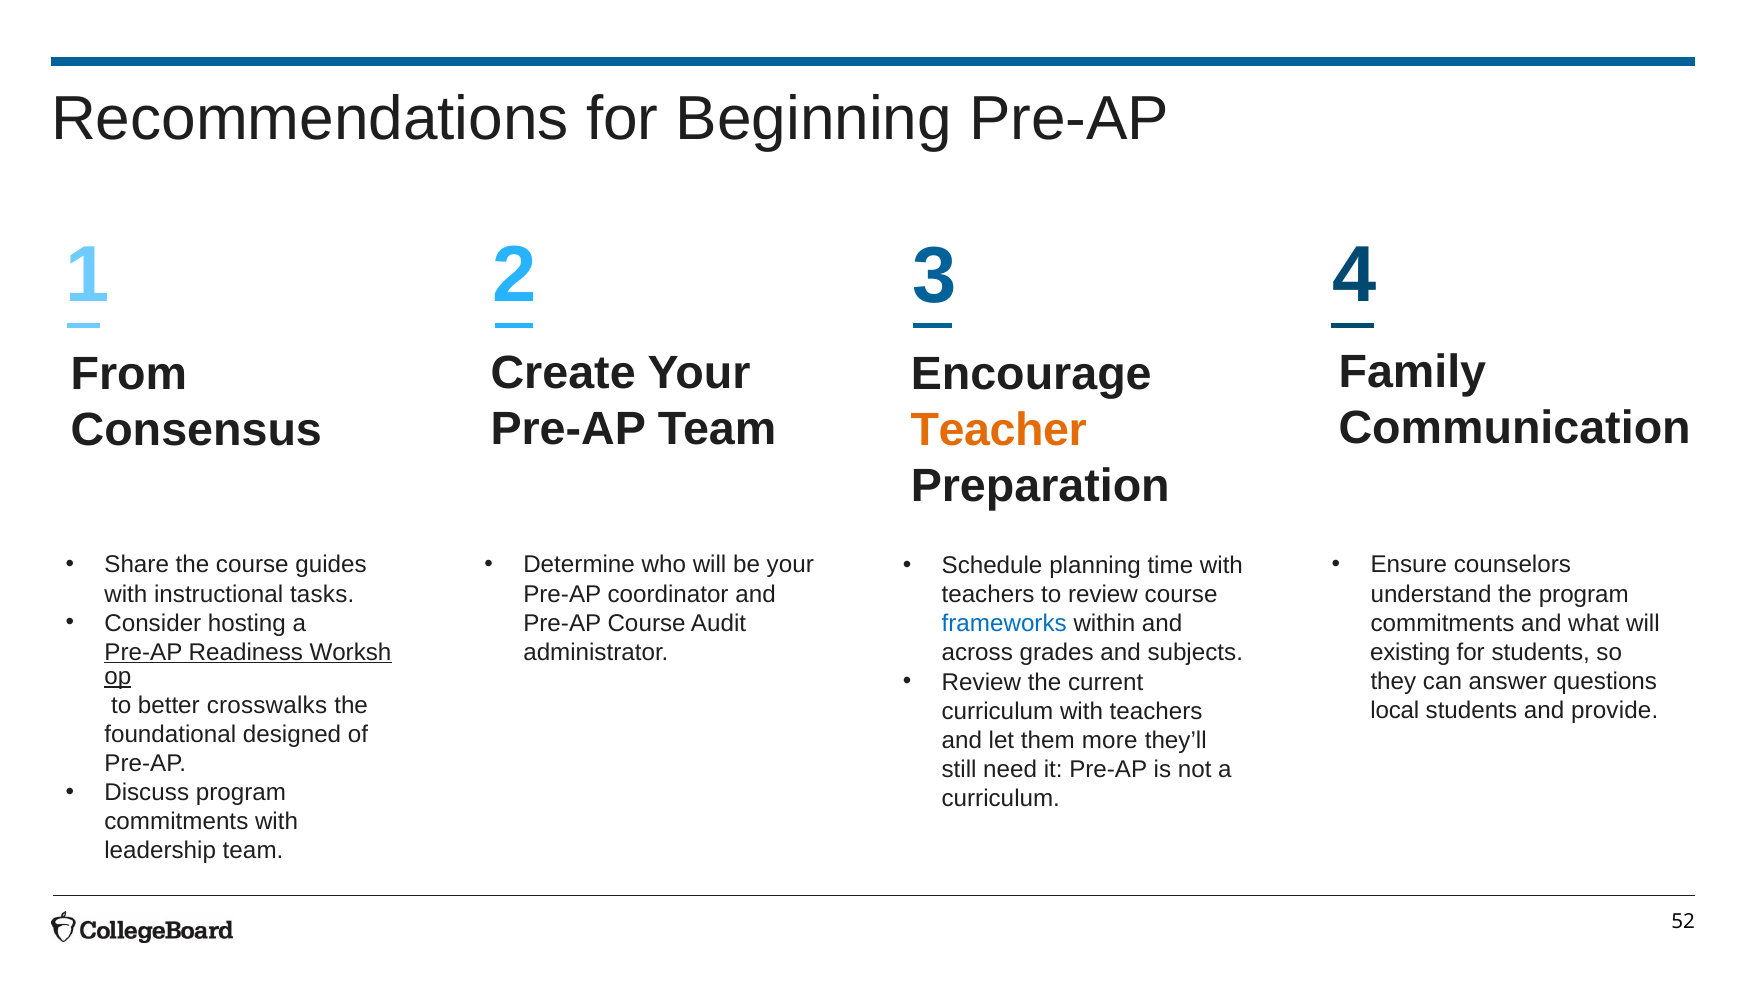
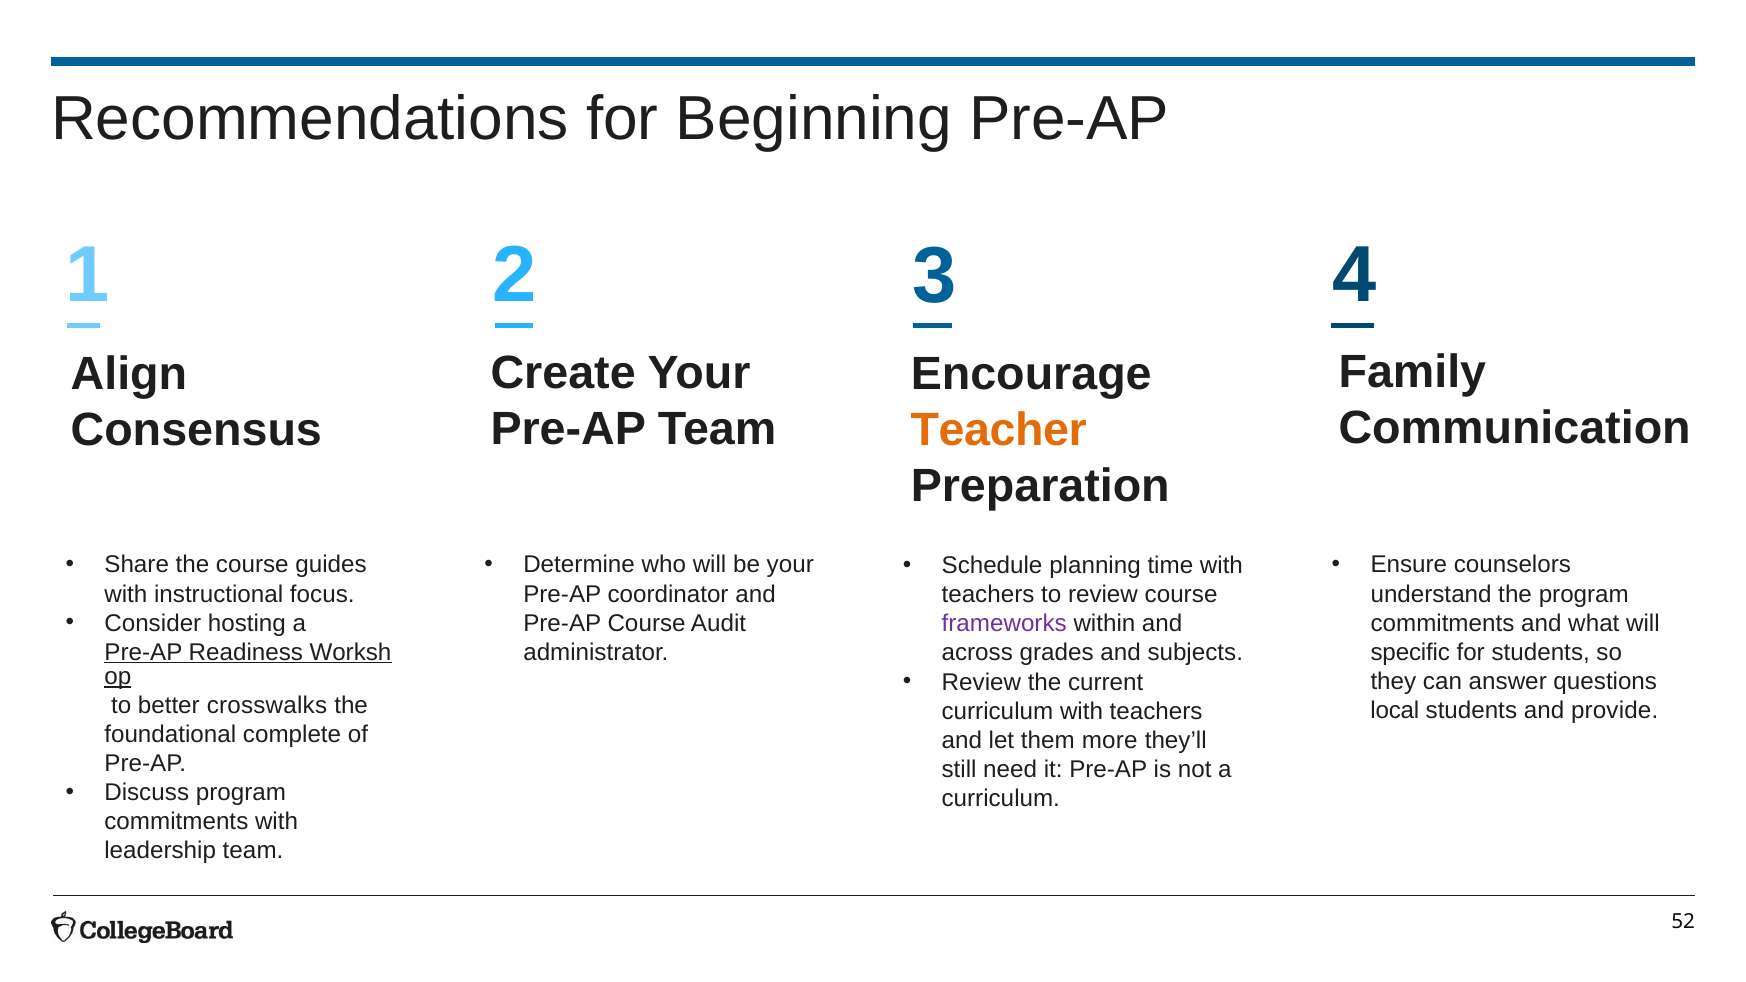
From: From -> Align
tasks: tasks -> focus
frameworks colour: blue -> purple
existing: existing -> specific
designed: designed -> complete
